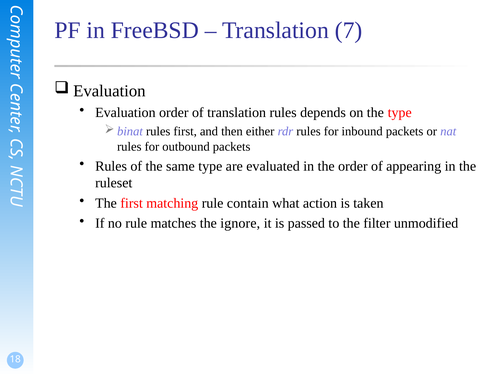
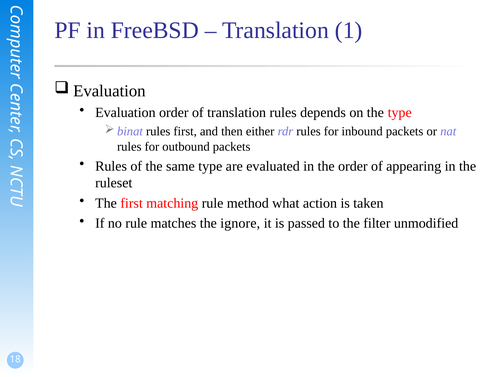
7: 7 -> 1
contain: contain -> method
